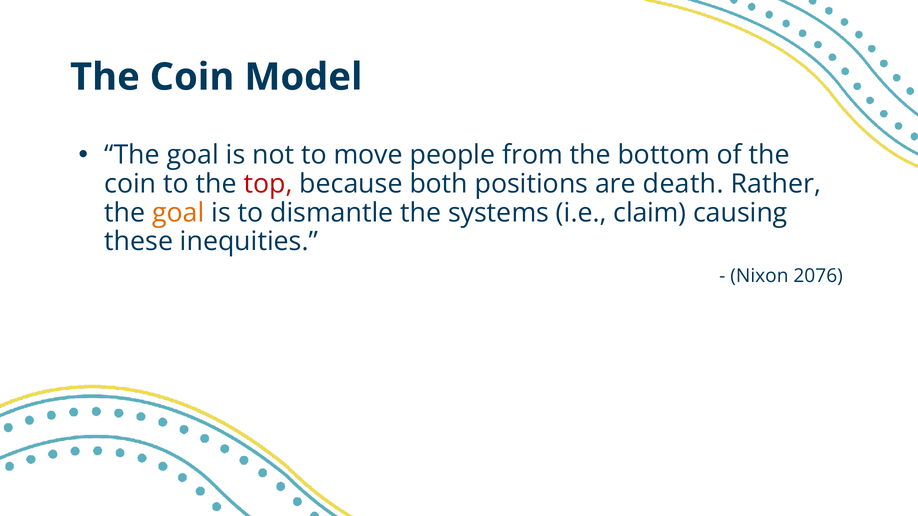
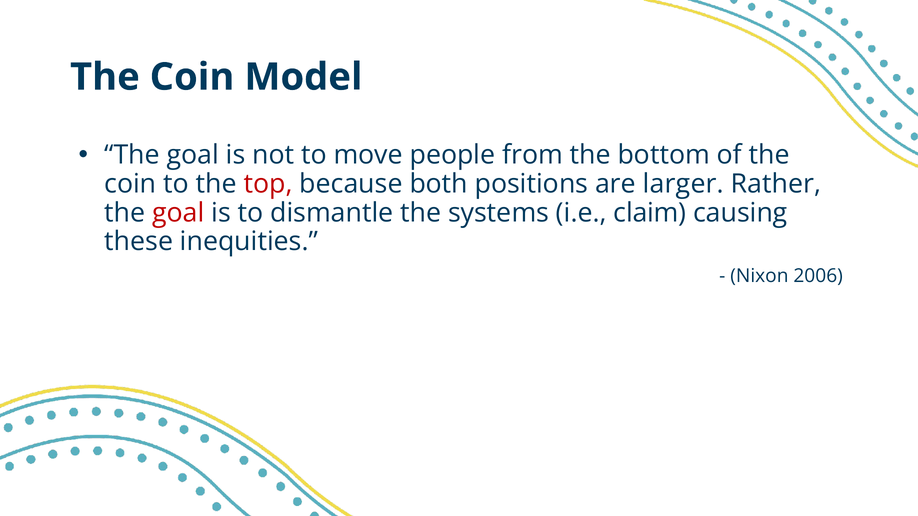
death: death -> larger
goal at (178, 213) colour: orange -> red
2076: 2076 -> 2006
